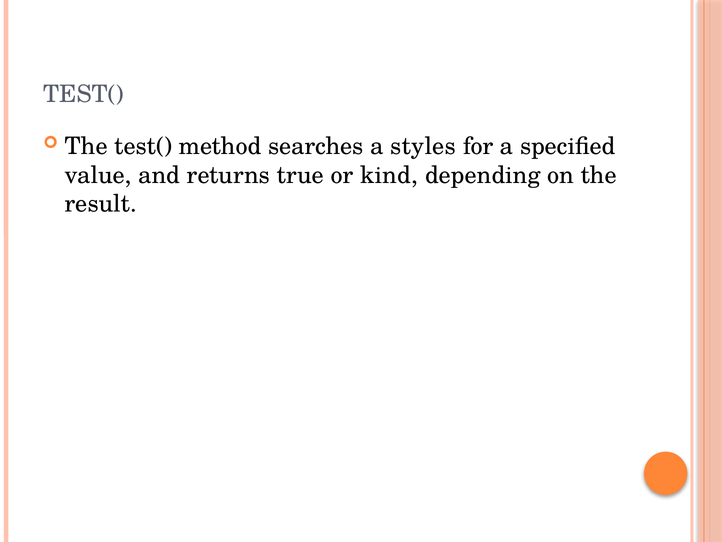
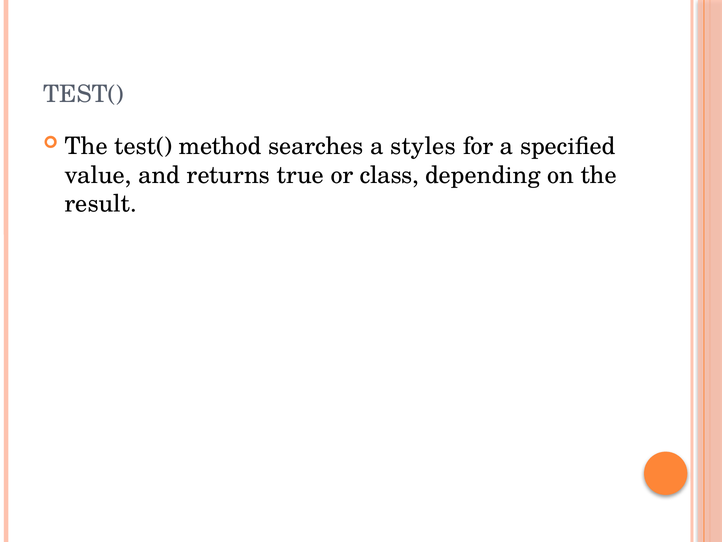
kind: kind -> class
